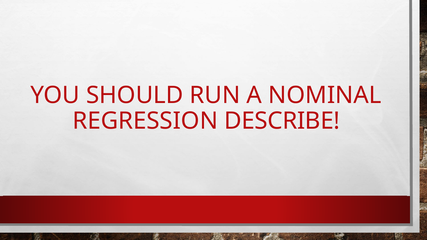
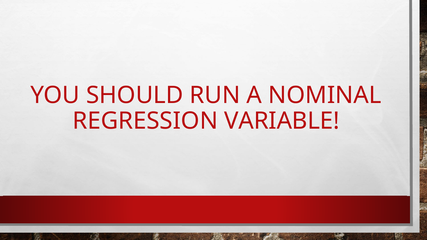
DESCRIBE: DESCRIBE -> VARIABLE
